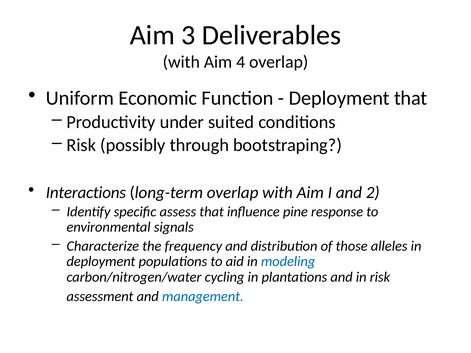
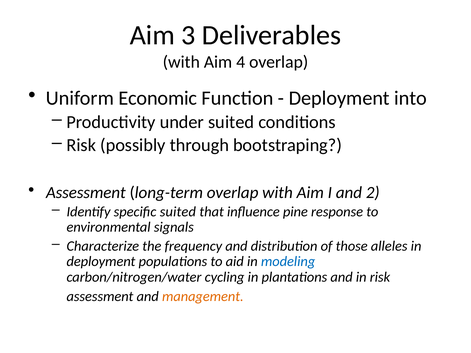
Deployment that: that -> into
Interactions at (86, 193): Interactions -> Assessment
specific assess: assess -> suited
management colour: blue -> orange
